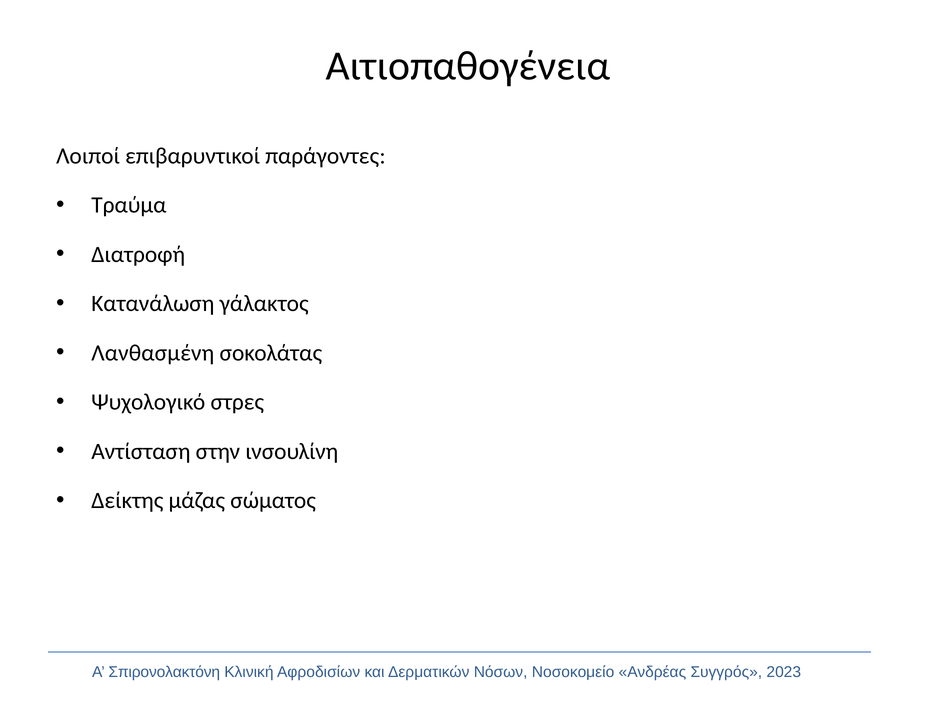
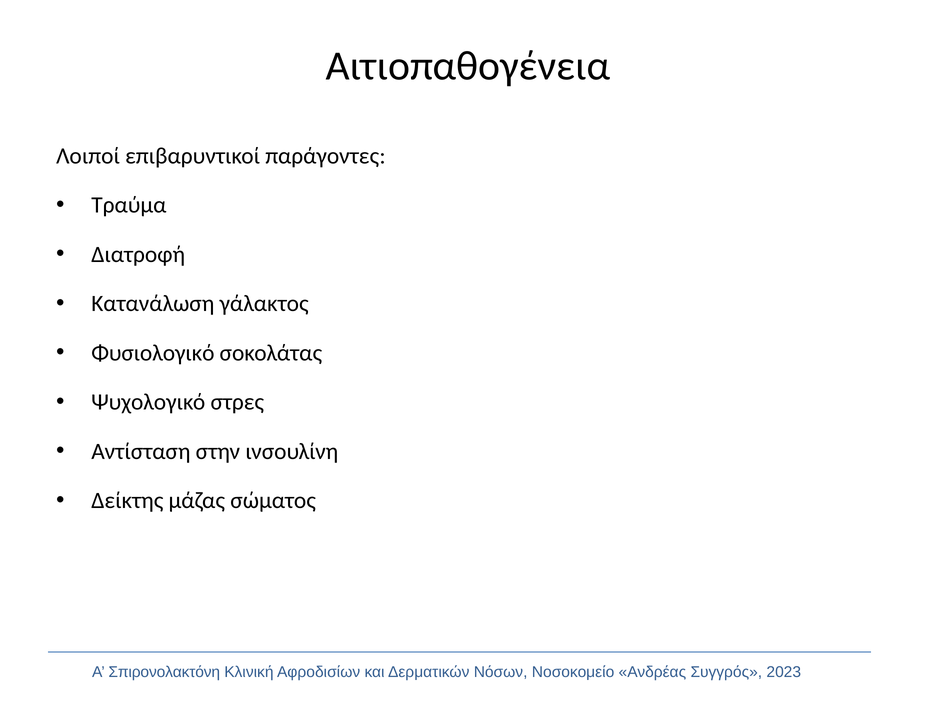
Λανθασμένη: Λανθασμένη -> Φυσιολογικό
